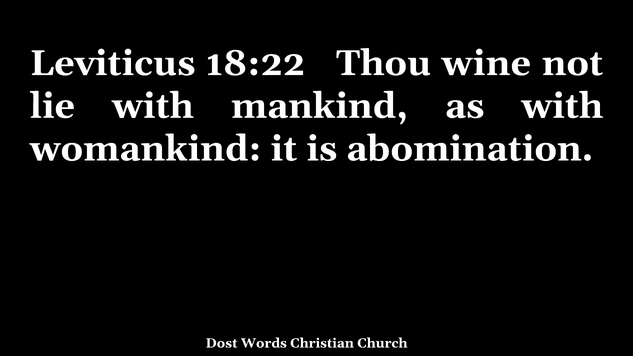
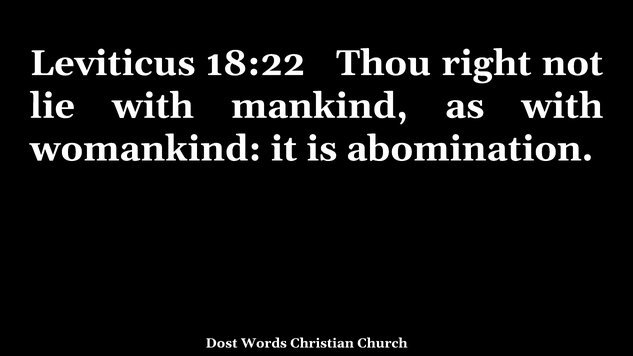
wine: wine -> right
